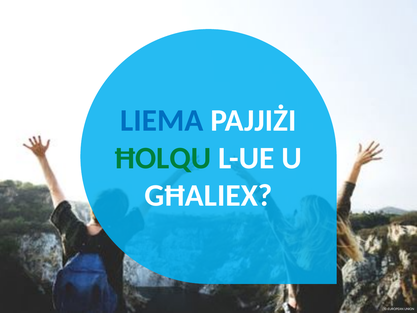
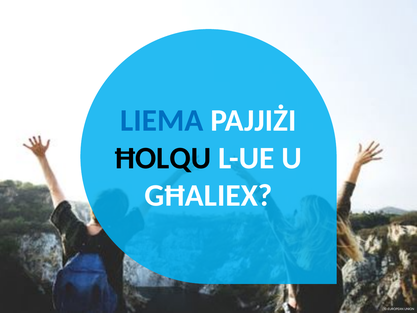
ĦOLQU colour: green -> black
